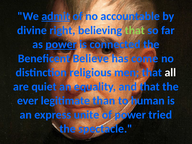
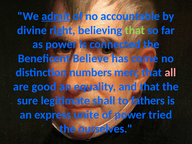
power at (61, 44) underline: present -> none
religious: religious -> numbers
all colour: white -> pink
quiet: quiet -> good
ever: ever -> sure
than: than -> shall
human: human -> fathers
spectacle: spectacle -> ourselves
